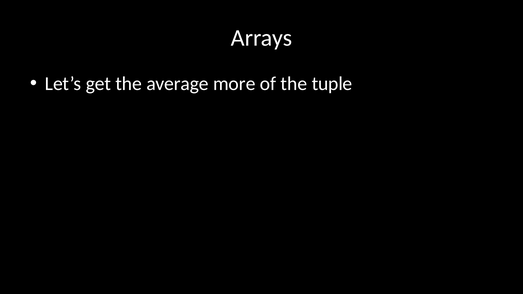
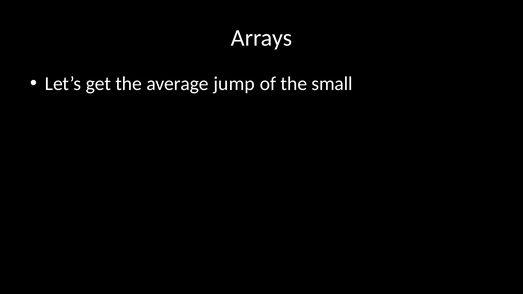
more: more -> jump
tuple: tuple -> small
